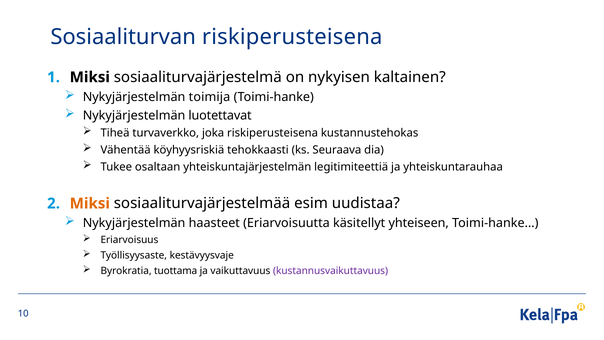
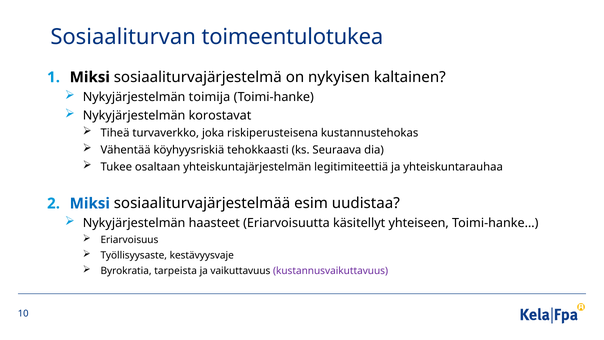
Sosiaaliturvan riskiperusteisena: riskiperusteisena -> toimeentulotukea
luotettavat: luotettavat -> korostavat
Miksi at (90, 203) colour: orange -> blue
tuottama: tuottama -> tarpeista
